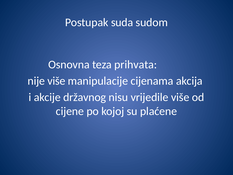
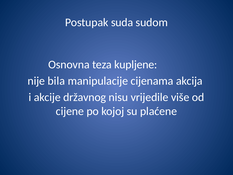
prihvata: prihvata -> kupljene
nije više: više -> bila
